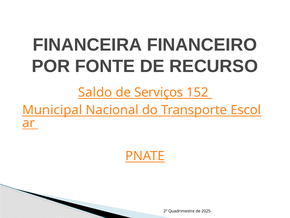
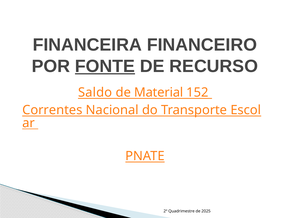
FONTE underline: none -> present
Serviços: Serviços -> Material
Municipal: Municipal -> Correntes
